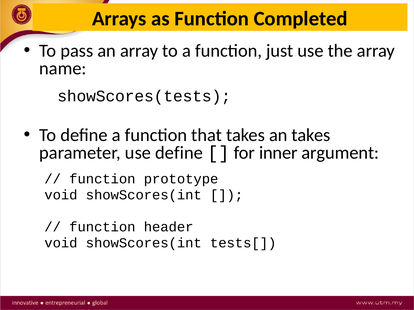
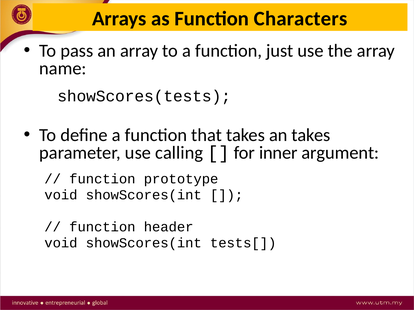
Completed: Completed -> Characters
use define: define -> calling
